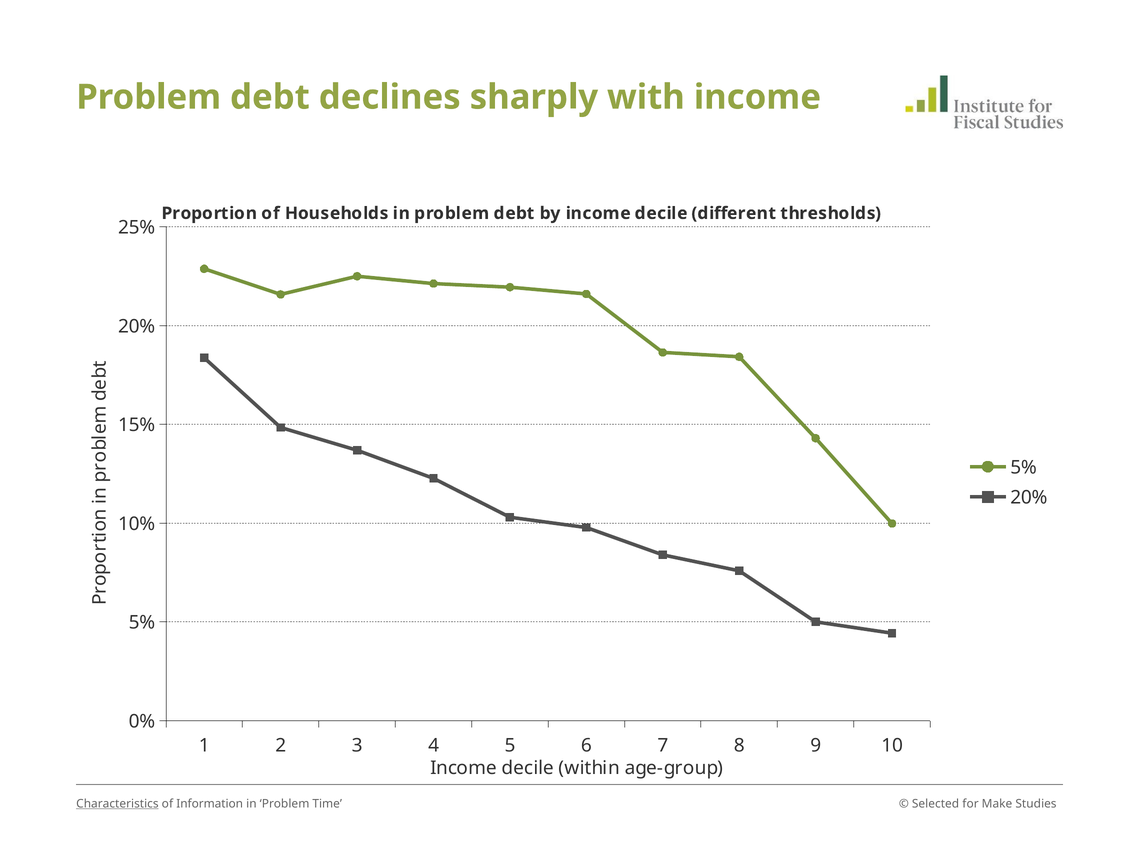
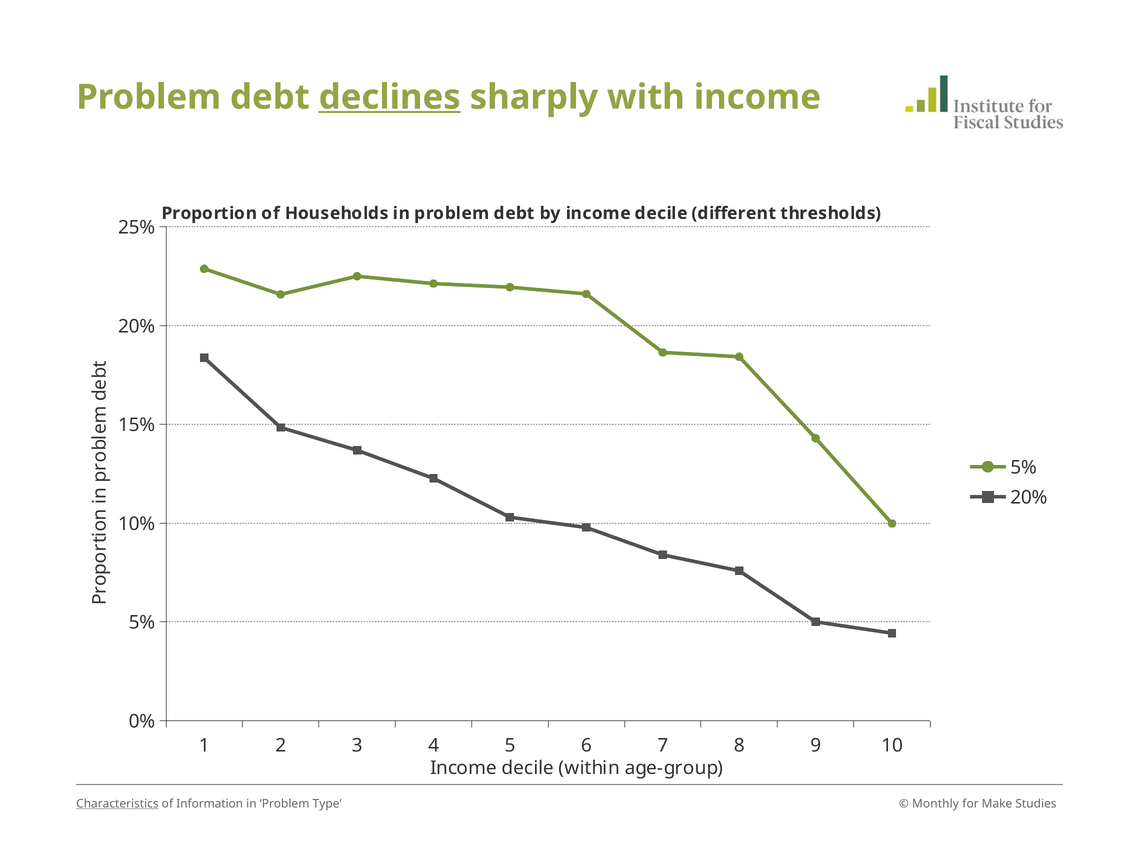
declines underline: none -> present
Time: Time -> Type
Selected: Selected -> Monthly
